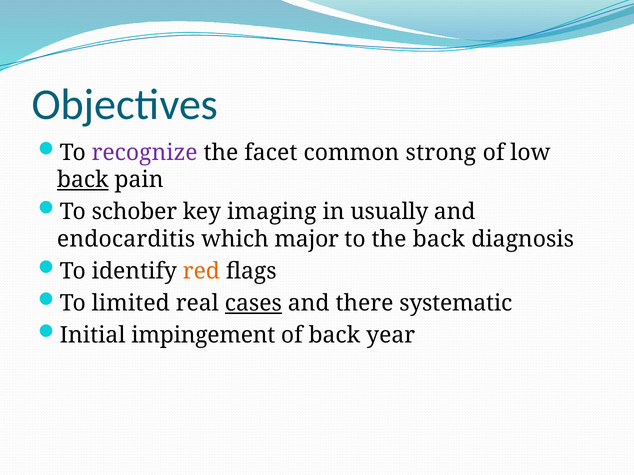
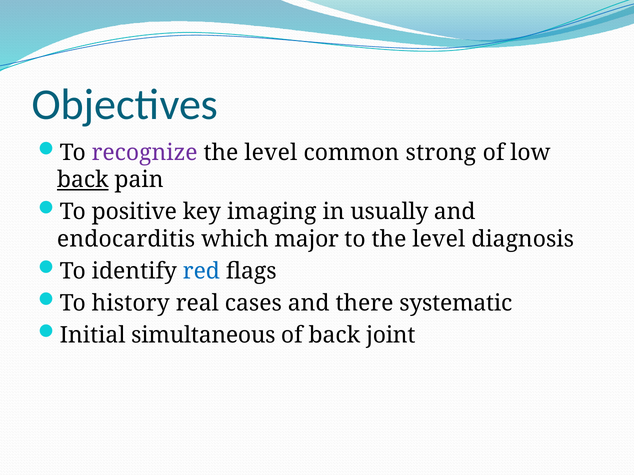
facet at (271, 153): facet -> level
schober: schober -> positive
to the back: back -> level
red colour: orange -> blue
limited: limited -> history
cases underline: present -> none
impingement: impingement -> simultaneous
year: year -> joint
